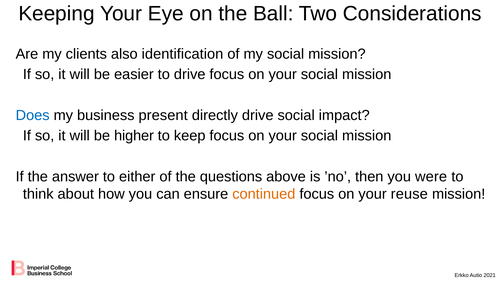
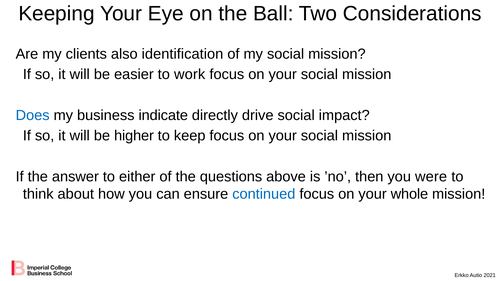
to drive: drive -> work
present: present -> indicate
continued colour: orange -> blue
reuse: reuse -> whole
